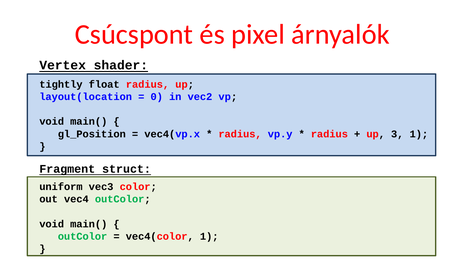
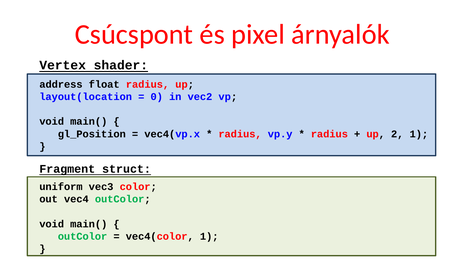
tightly: tightly -> address
3: 3 -> 2
